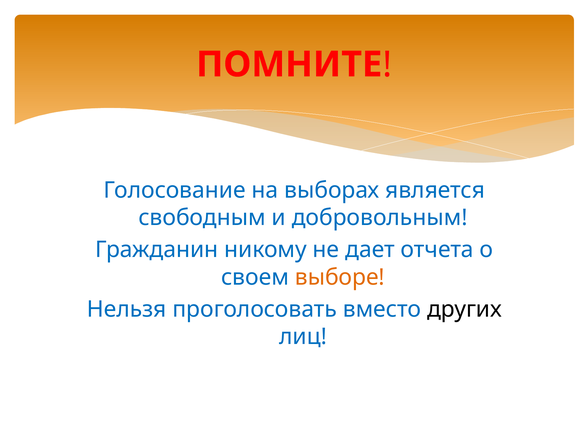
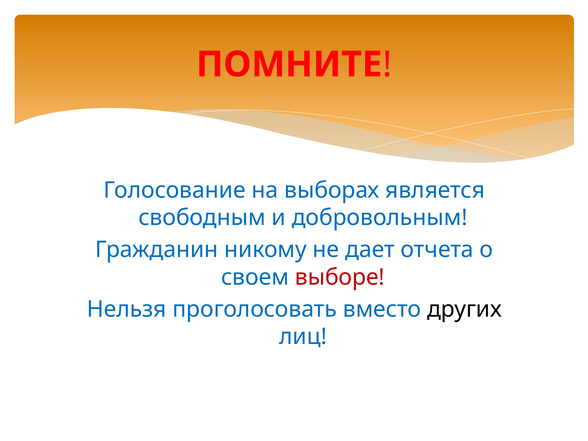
выборе colour: orange -> red
